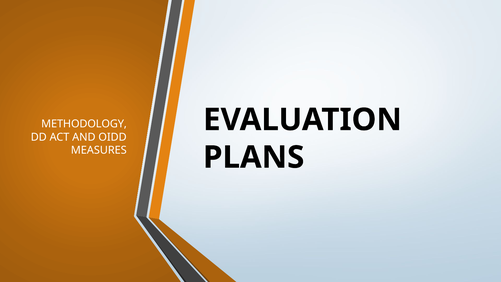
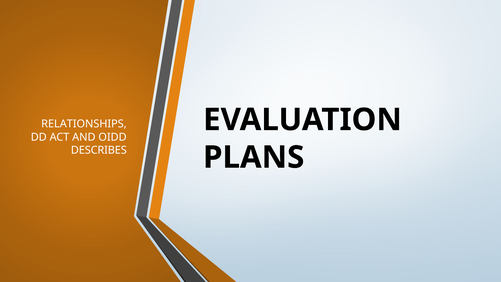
METHODOLOGY: METHODOLOGY -> RELATIONSHIPS
MEASURES: MEASURES -> DESCRIBES
